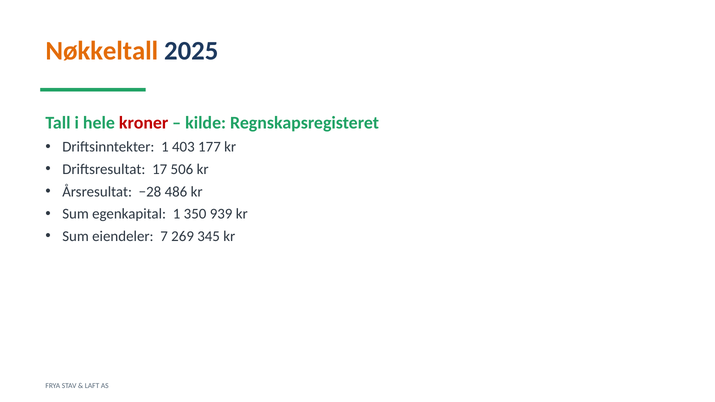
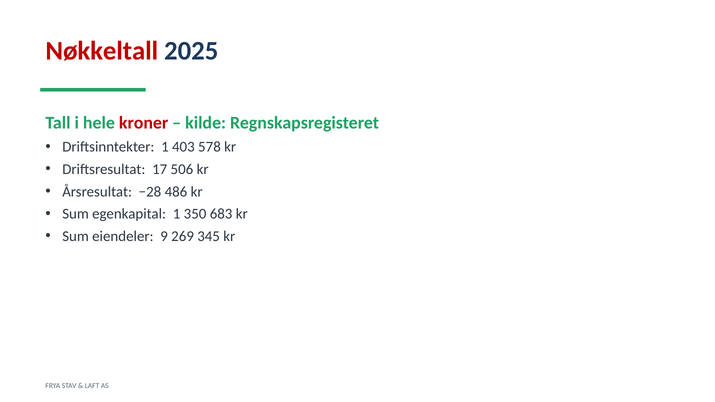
Nøkkeltall colour: orange -> red
177: 177 -> 578
939: 939 -> 683
7: 7 -> 9
